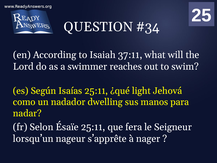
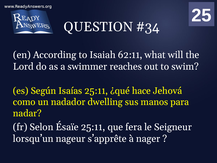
37:11: 37:11 -> 62:11
light: light -> hace
